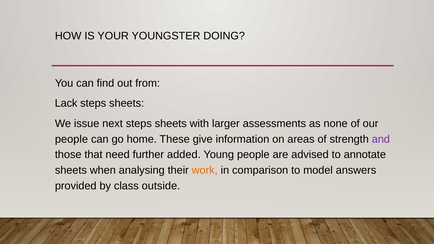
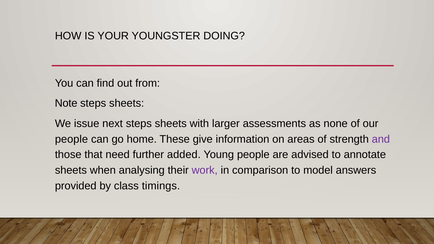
Lack: Lack -> Note
work colour: orange -> purple
outside: outside -> timings
